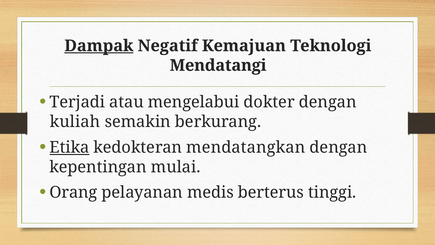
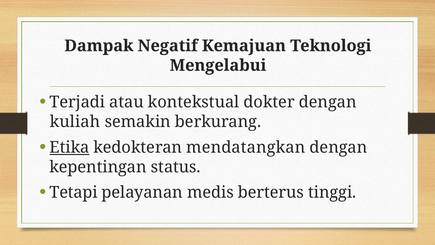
Dampak underline: present -> none
Mendatangi: Mendatangi -> Mengelabui
mengelabui: mengelabui -> kontekstual
mulai: mulai -> status
Orang: Orang -> Tetapi
